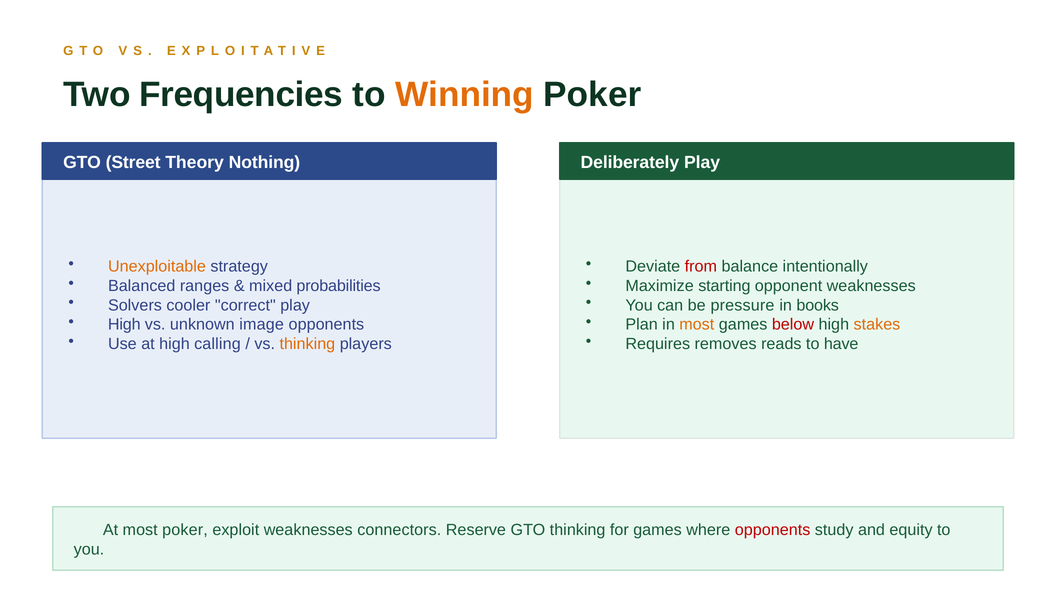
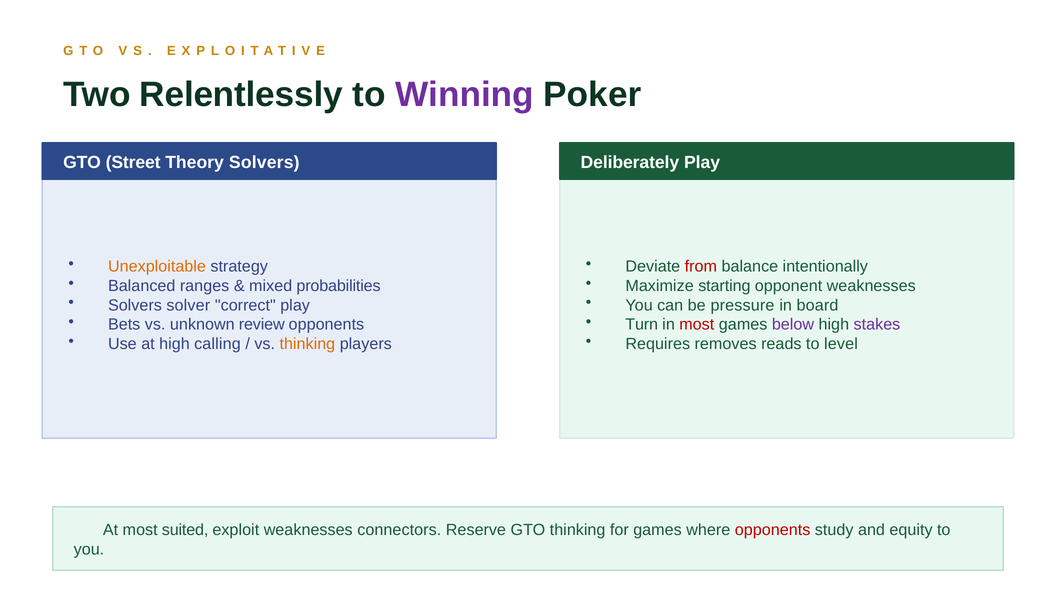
Frequencies: Frequencies -> Relentlessly
Winning colour: orange -> purple
Theory Nothing: Nothing -> Solvers
cooler: cooler -> solver
books: books -> board
High at (124, 325): High -> Bets
image: image -> review
Plan: Plan -> Turn
most at (697, 325) colour: orange -> red
below colour: red -> purple
stakes colour: orange -> purple
have: have -> level
most poker: poker -> suited
